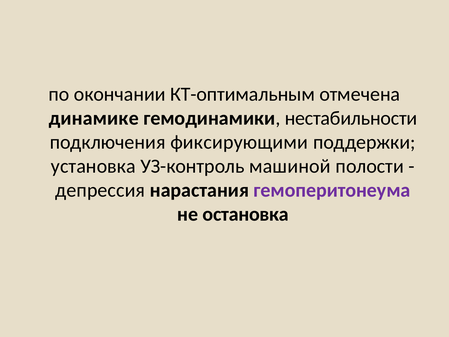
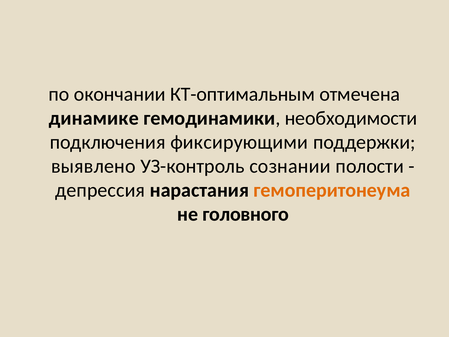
нестабильности: нестабильности -> необходимости
установка: установка -> выявлено
машиной: машиной -> сознании
гемоперитонеума colour: purple -> orange
остановка: остановка -> головного
